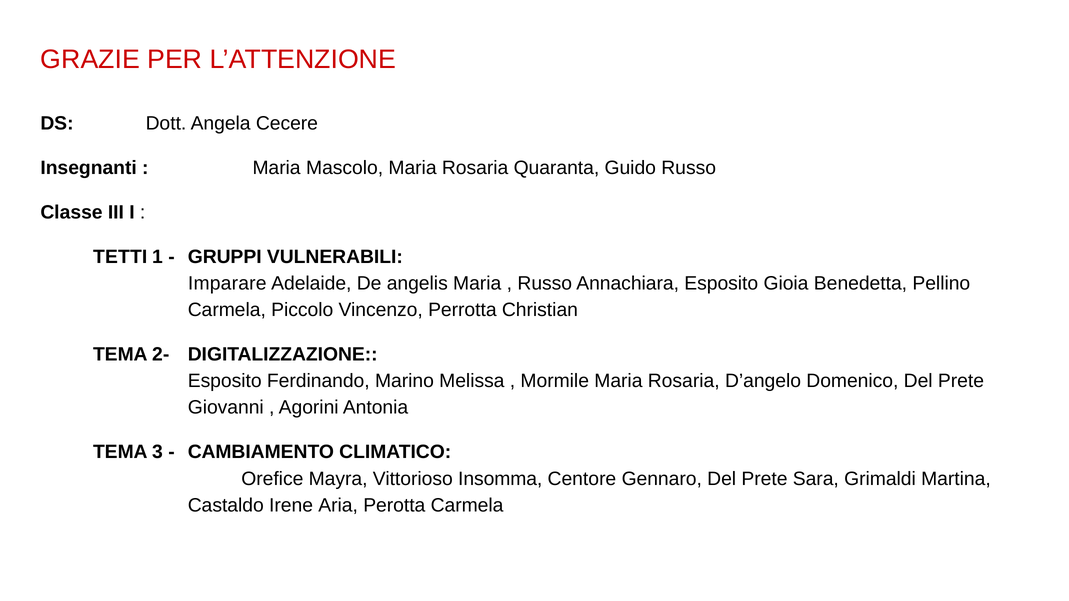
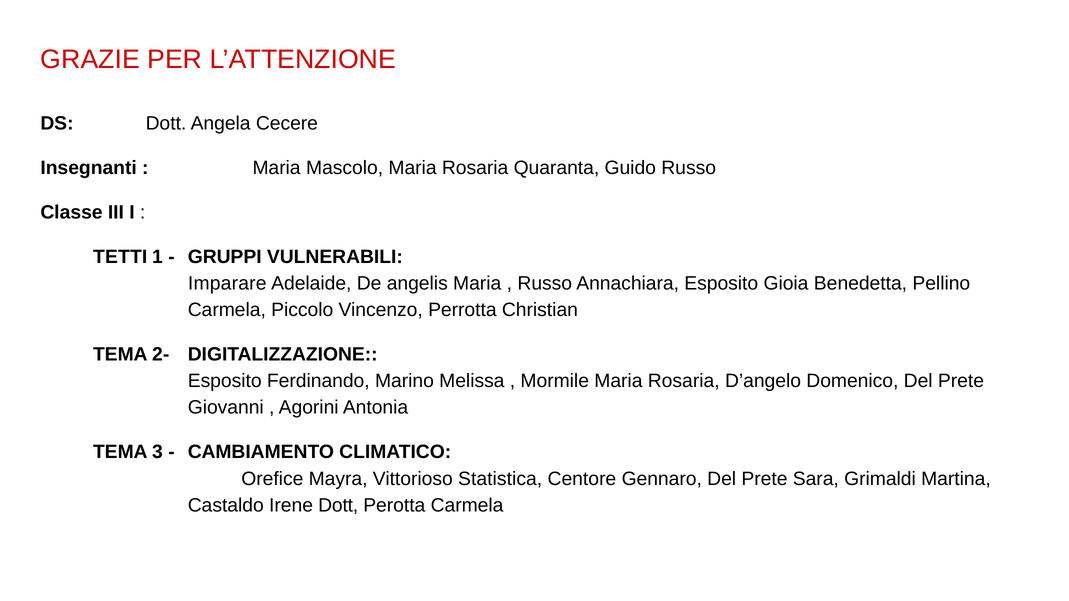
Insomma: Insomma -> Statistica
Irene Aria: Aria -> Dott
